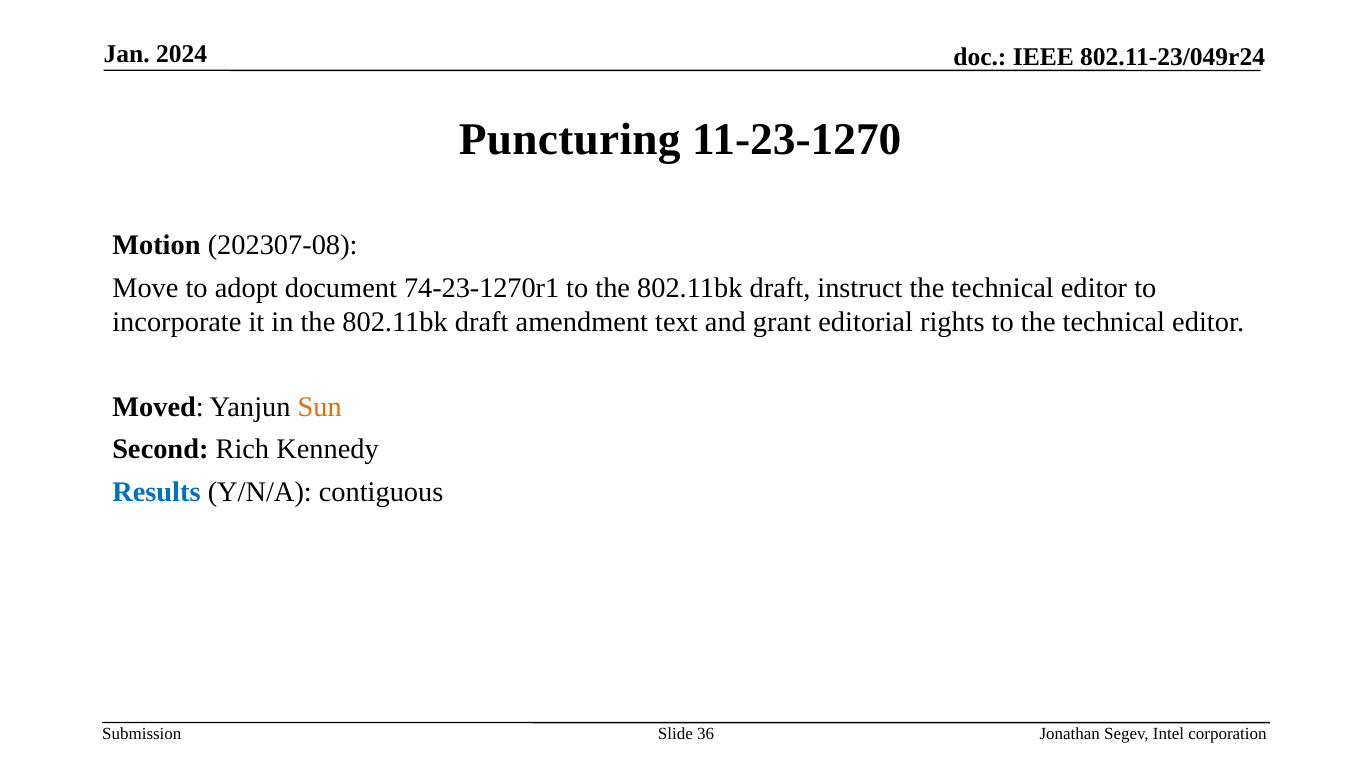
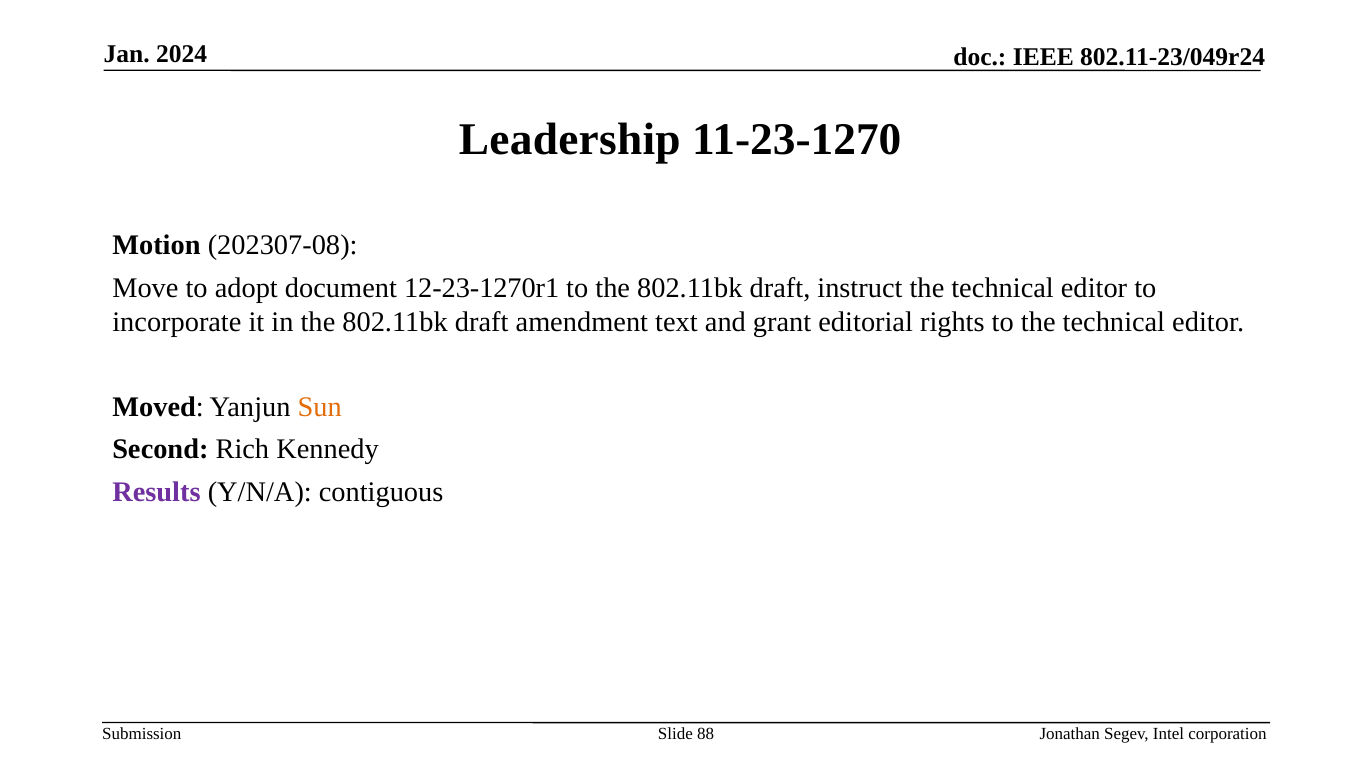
Puncturing: Puncturing -> Leadership
74-23-1270r1: 74-23-1270r1 -> 12-23-1270r1
Results colour: blue -> purple
36: 36 -> 88
